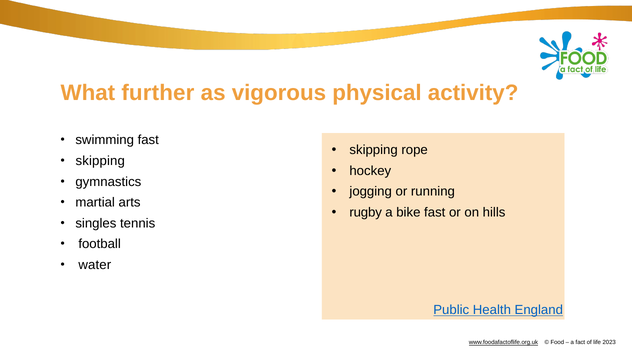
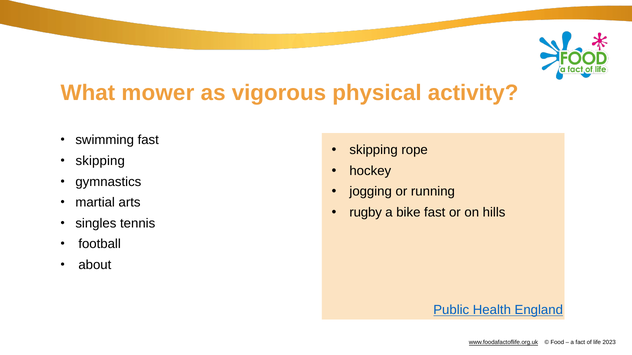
further: further -> mower
water: water -> about
